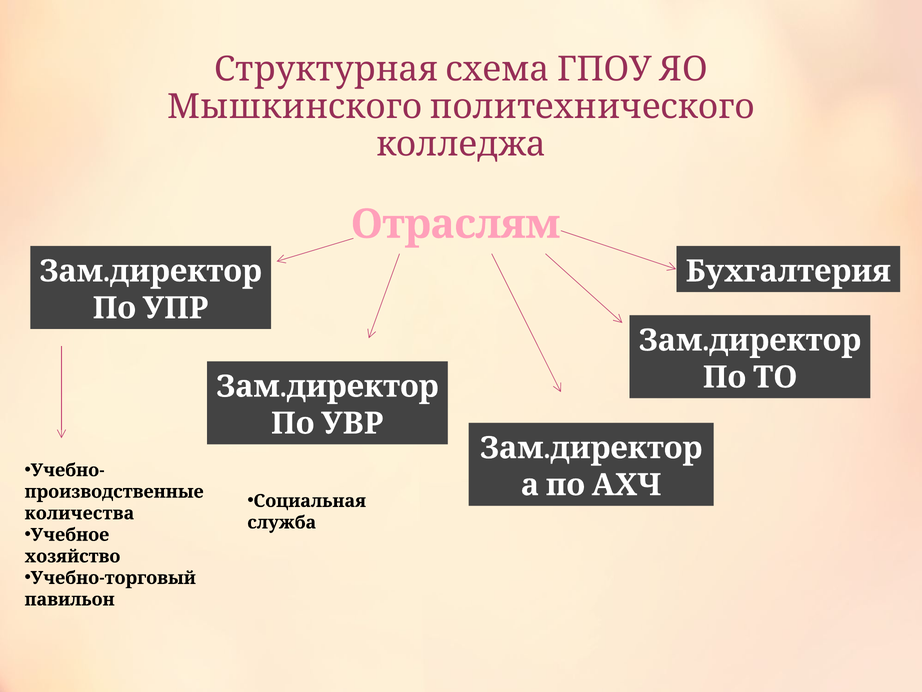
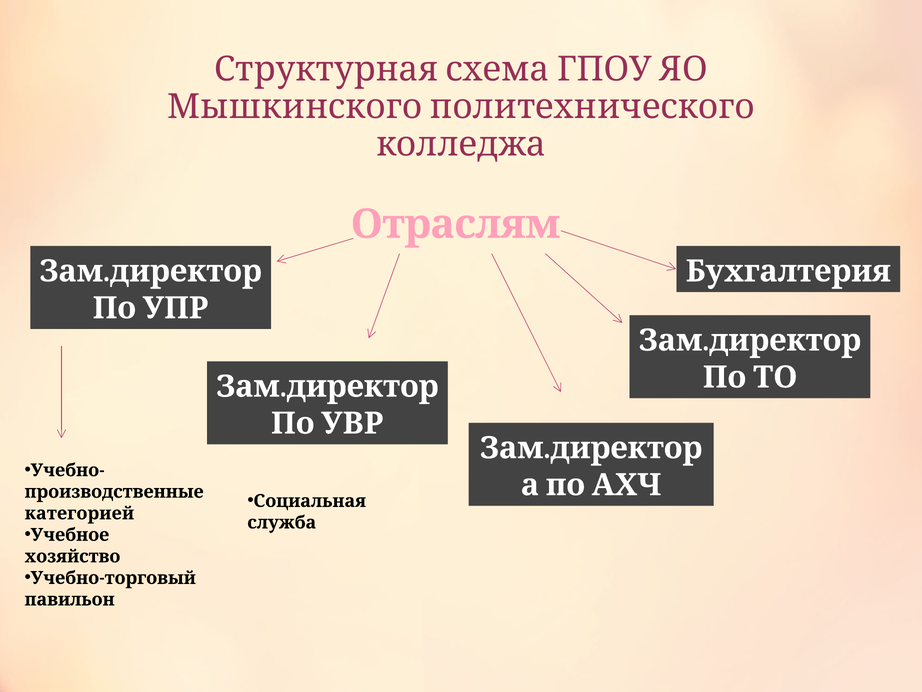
количества: количества -> категорией
